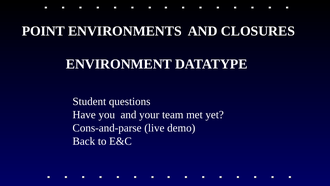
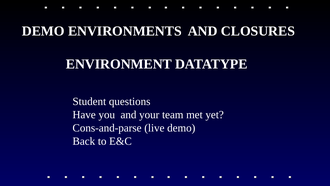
POINT at (43, 31): POINT -> DEMO
